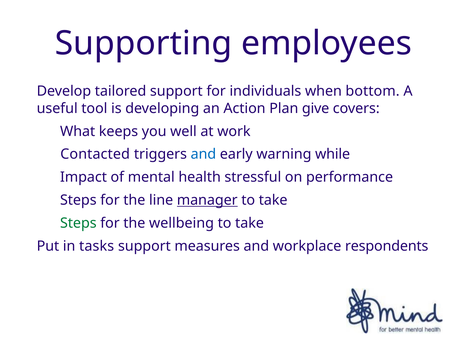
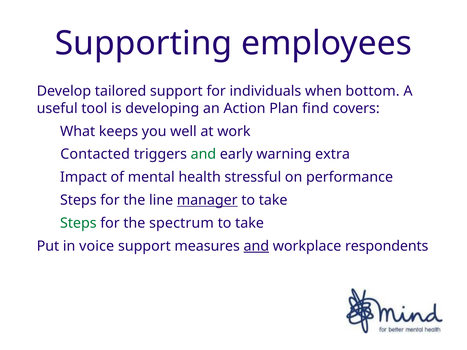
give: give -> find
and at (203, 154) colour: blue -> green
while: while -> extra
wellbeing: wellbeing -> spectrum
tasks: tasks -> voice
and at (256, 246) underline: none -> present
